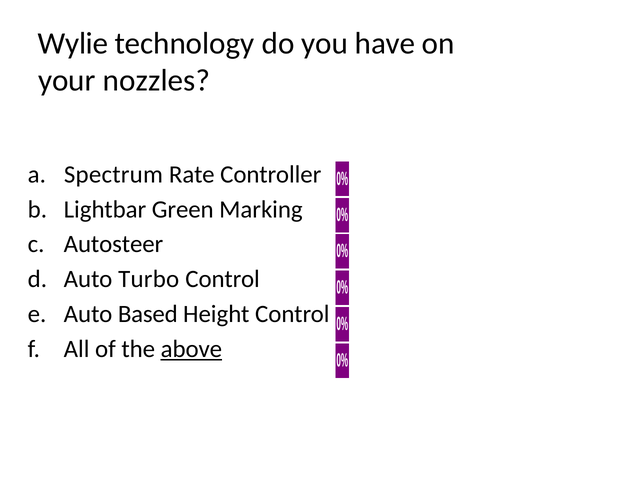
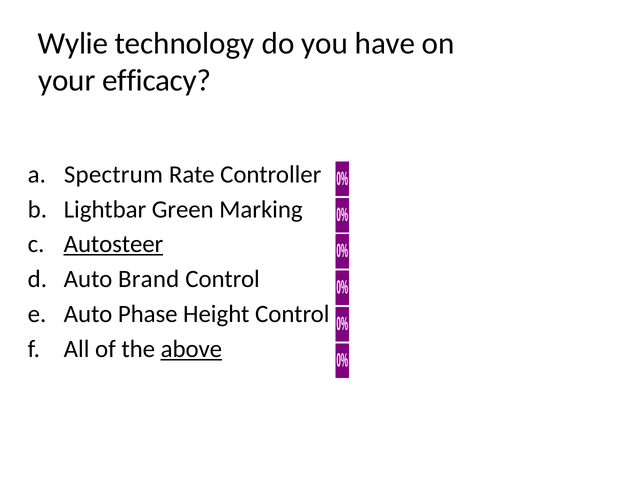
nozzles: nozzles -> efficacy
Autosteer underline: none -> present
Turbo: Turbo -> Brand
Based: Based -> Phase
